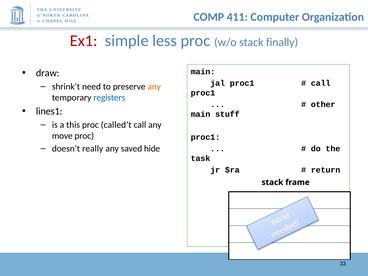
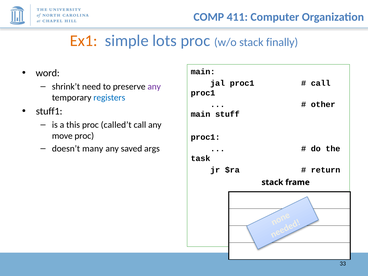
Ex1 colour: red -> orange
less: less -> lots
draw: draw -> word
any at (154, 87) colour: orange -> purple
lines1: lines1 -> stuff1
really: really -> many
hide: hide -> args
